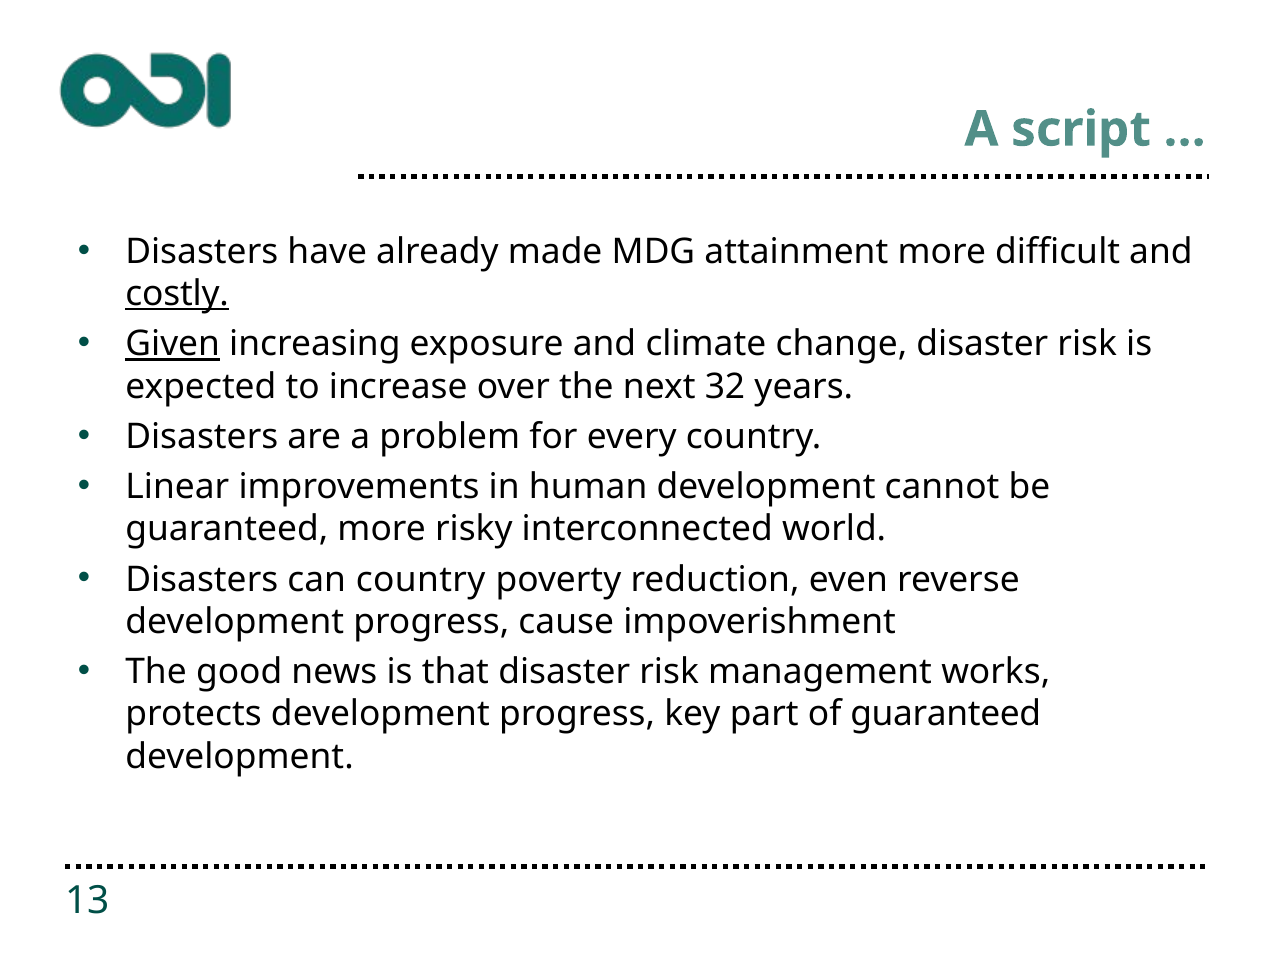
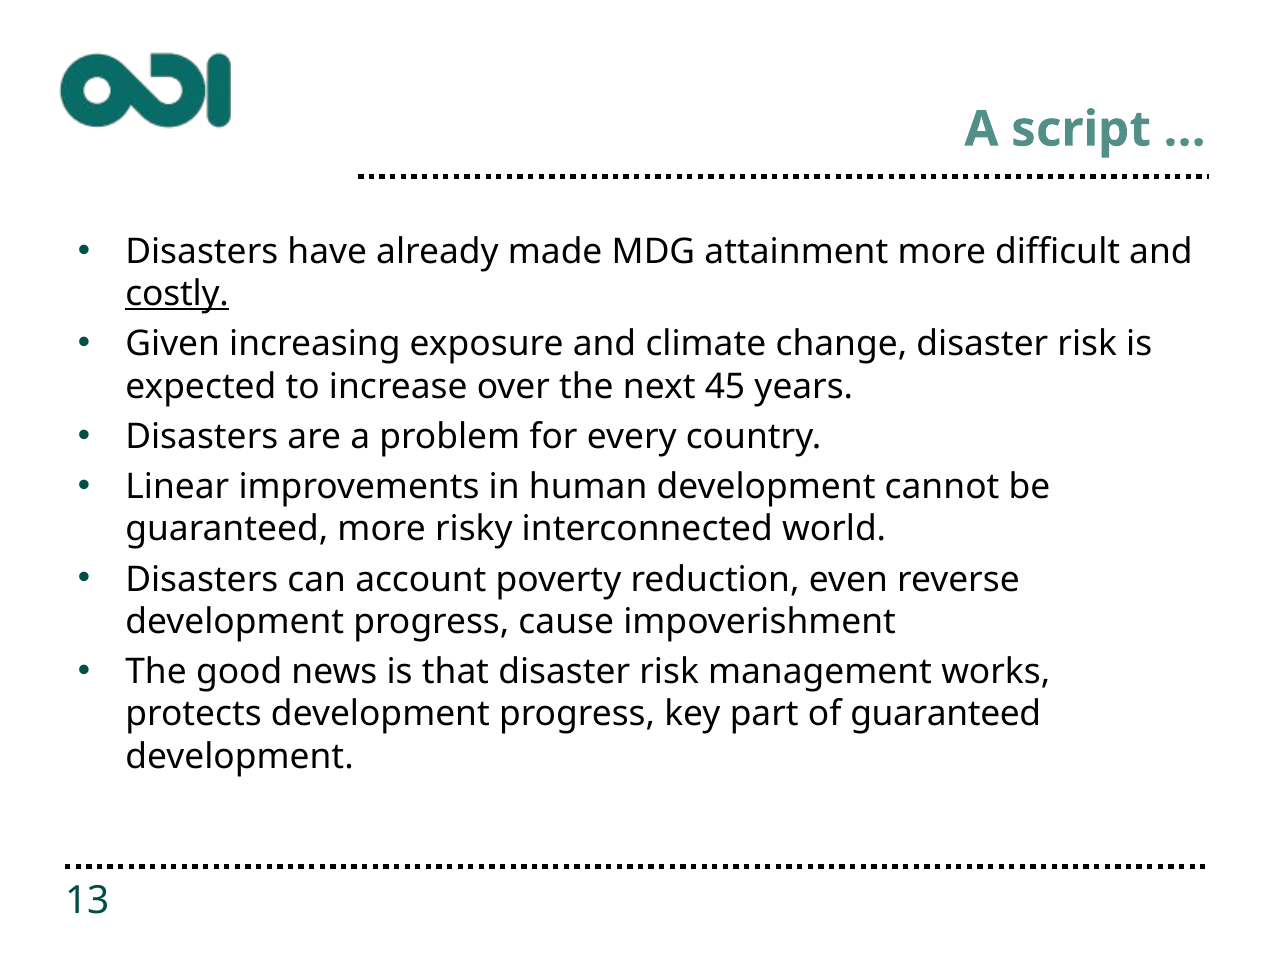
Given underline: present -> none
32: 32 -> 45
can country: country -> account
